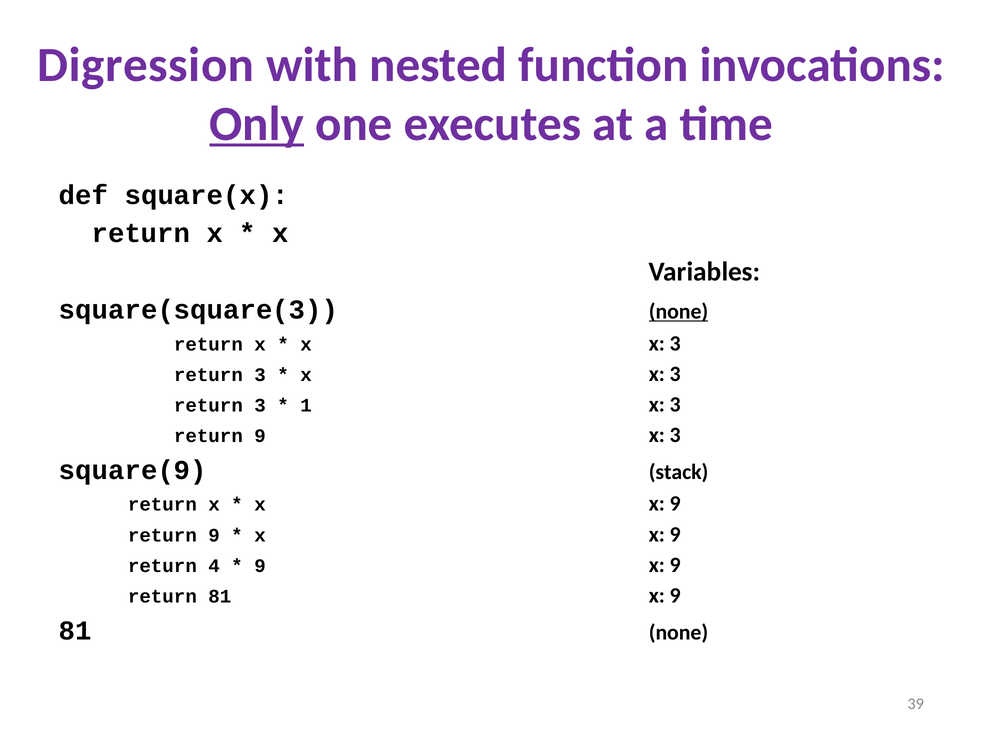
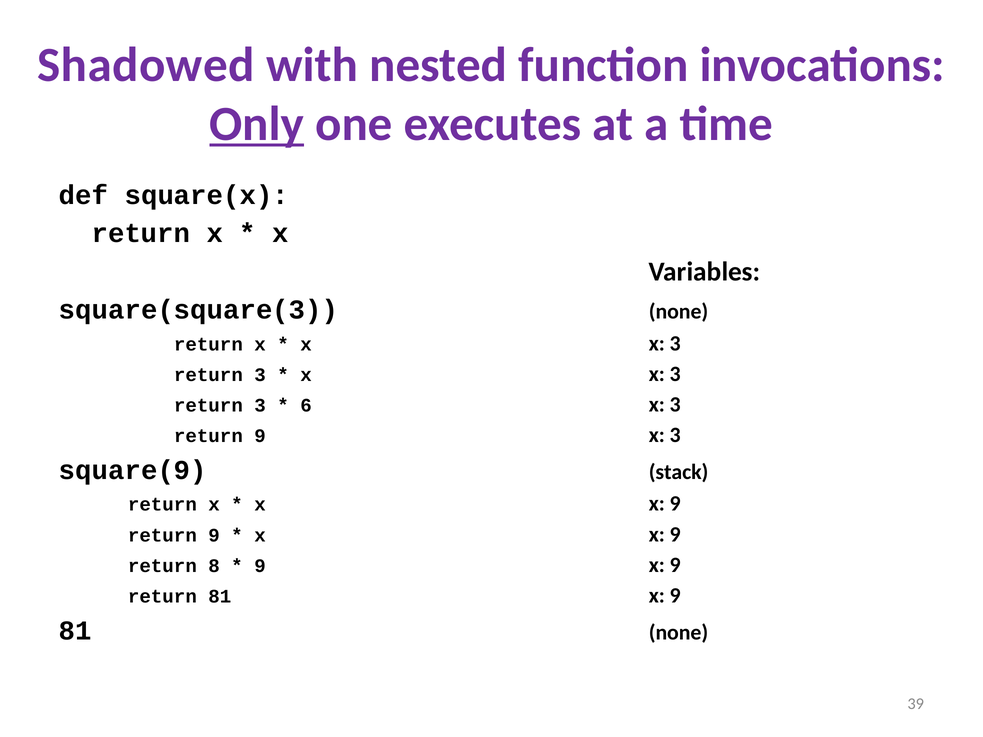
Digression: Digression -> Shadowed
none at (679, 312) underline: present -> none
1: 1 -> 6
4: 4 -> 8
